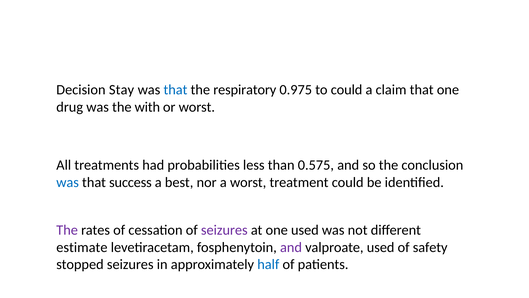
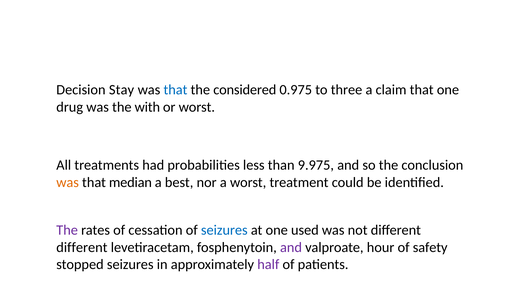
respiratory: respiratory -> considered
to could: could -> three
0.575: 0.575 -> 9.975
was at (68, 182) colour: blue -> orange
success: success -> median
seizures at (224, 230) colour: purple -> blue
estimate at (82, 247): estimate -> different
valproate used: used -> hour
half colour: blue -> purple
